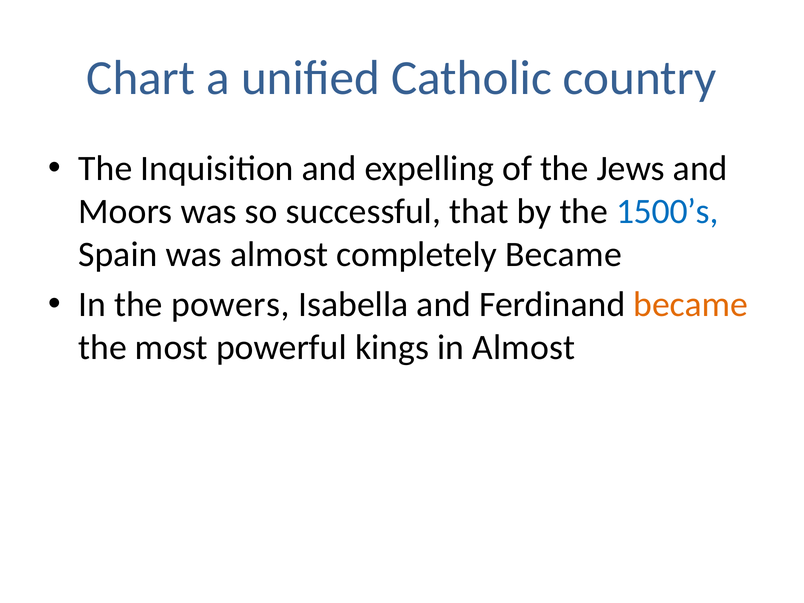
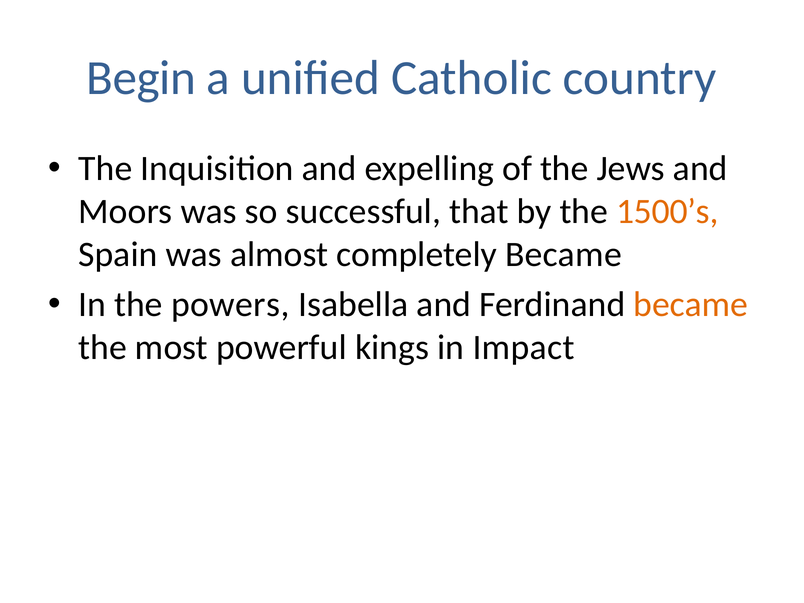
Chart: Chart -> Begin
1500’s colour: blue -> orange
in Almost: Almost -> Impact
